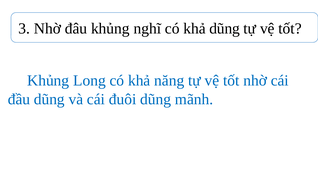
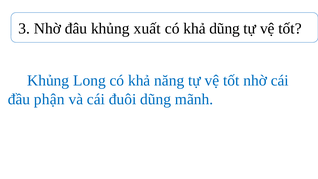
nghĩ: nghĩ -> xuất
đầu dũng: dũng -> phận
